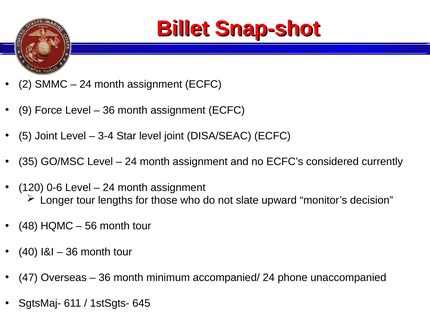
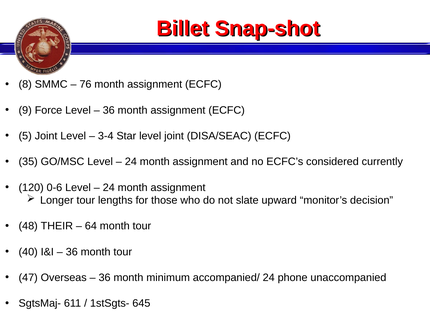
2: 2 -> 8
24 at (85, 85): 24 -> 76
HQMC: HQMC -> THEIR
56: 56 -> 64
